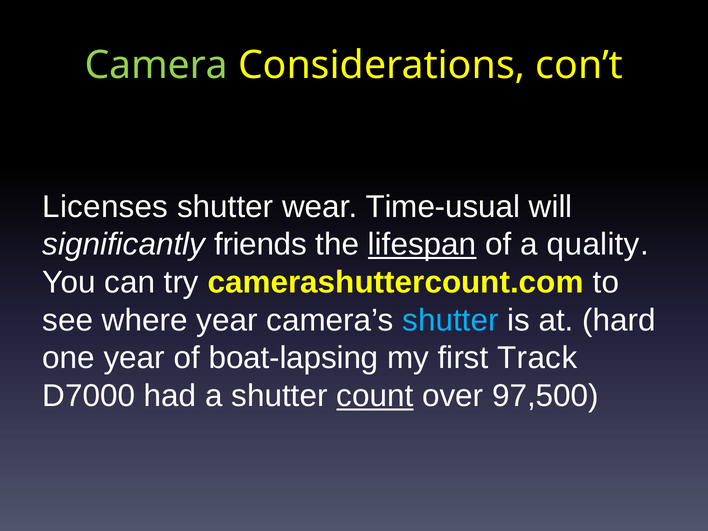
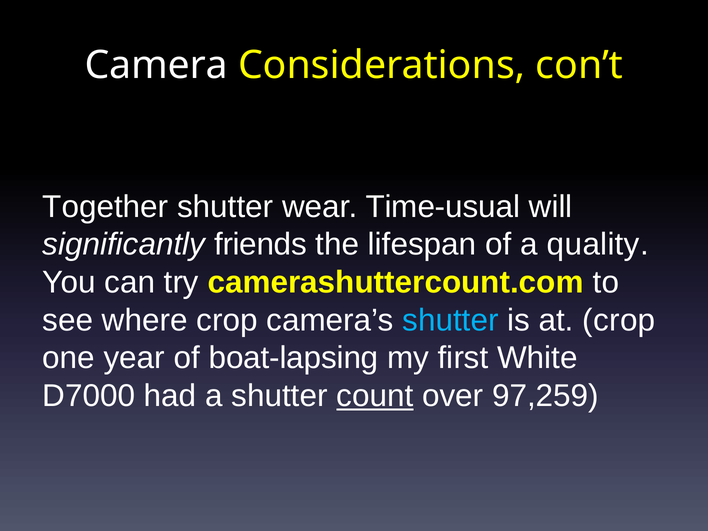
Camera colour: light green -> white
Licenses: Licenses -> Together
lifespan underline: present -> none
where year: year -> crop
at hard: hard -> crop
Track: Track -> White
97,500: 97,500 -> 97,259
